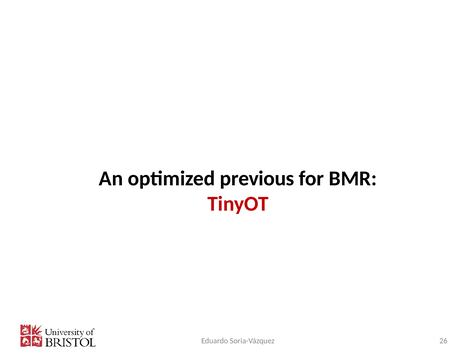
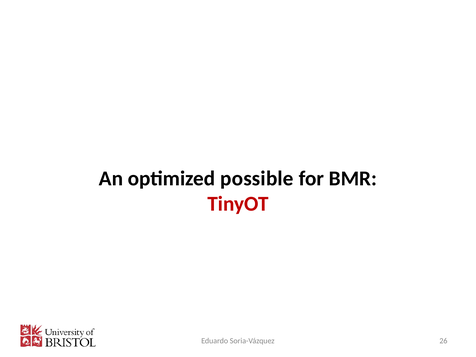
previous: previous -> possible
